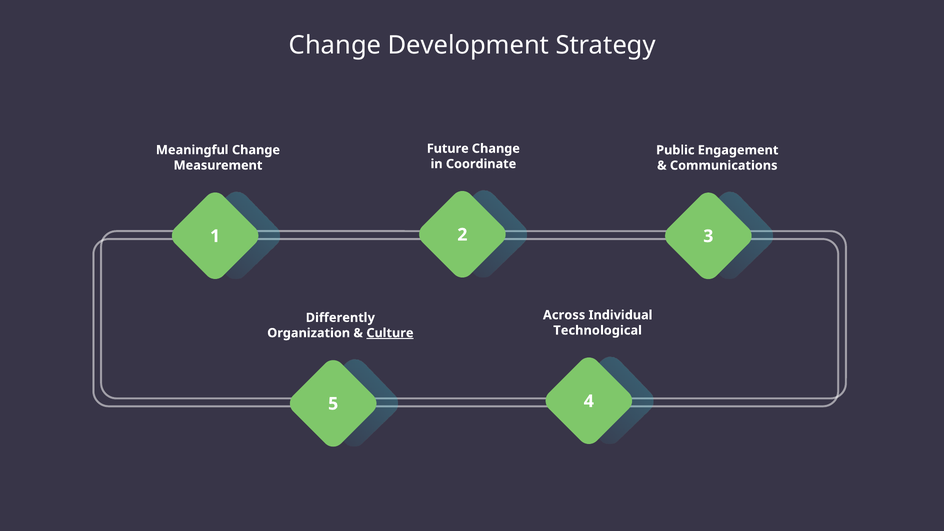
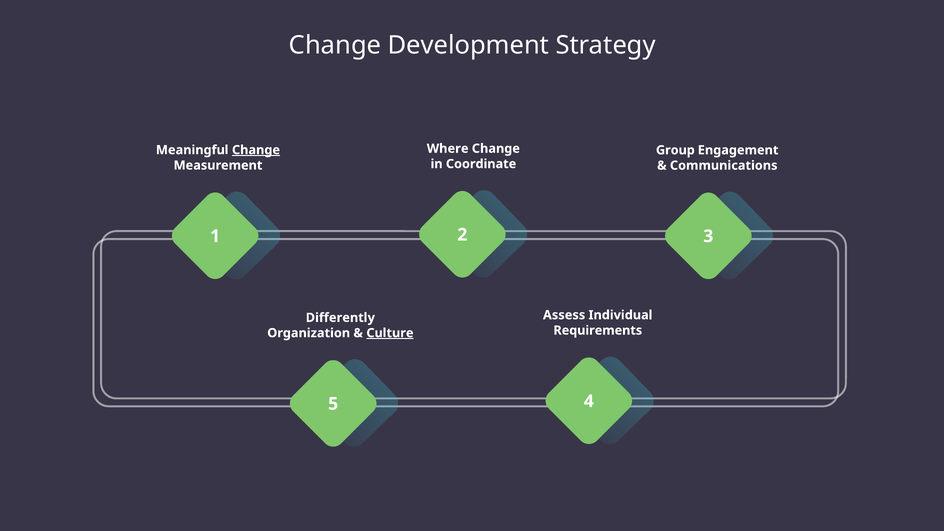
Future: Future -> Where
Change at (256, 150) underline: none -> present
Public: Public -> Group
Across: Across -> Assess
Technological: Technological -> Requirements
